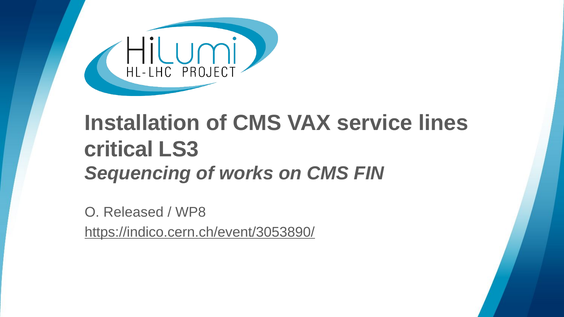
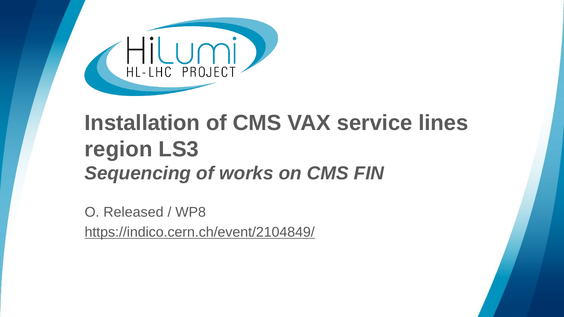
critical: critical -> region
https://indico.cern.ch/event/3053890/: https://indico.cern.ch/event/3053890/ -> https://indico.cern.ch/event/2104849/
